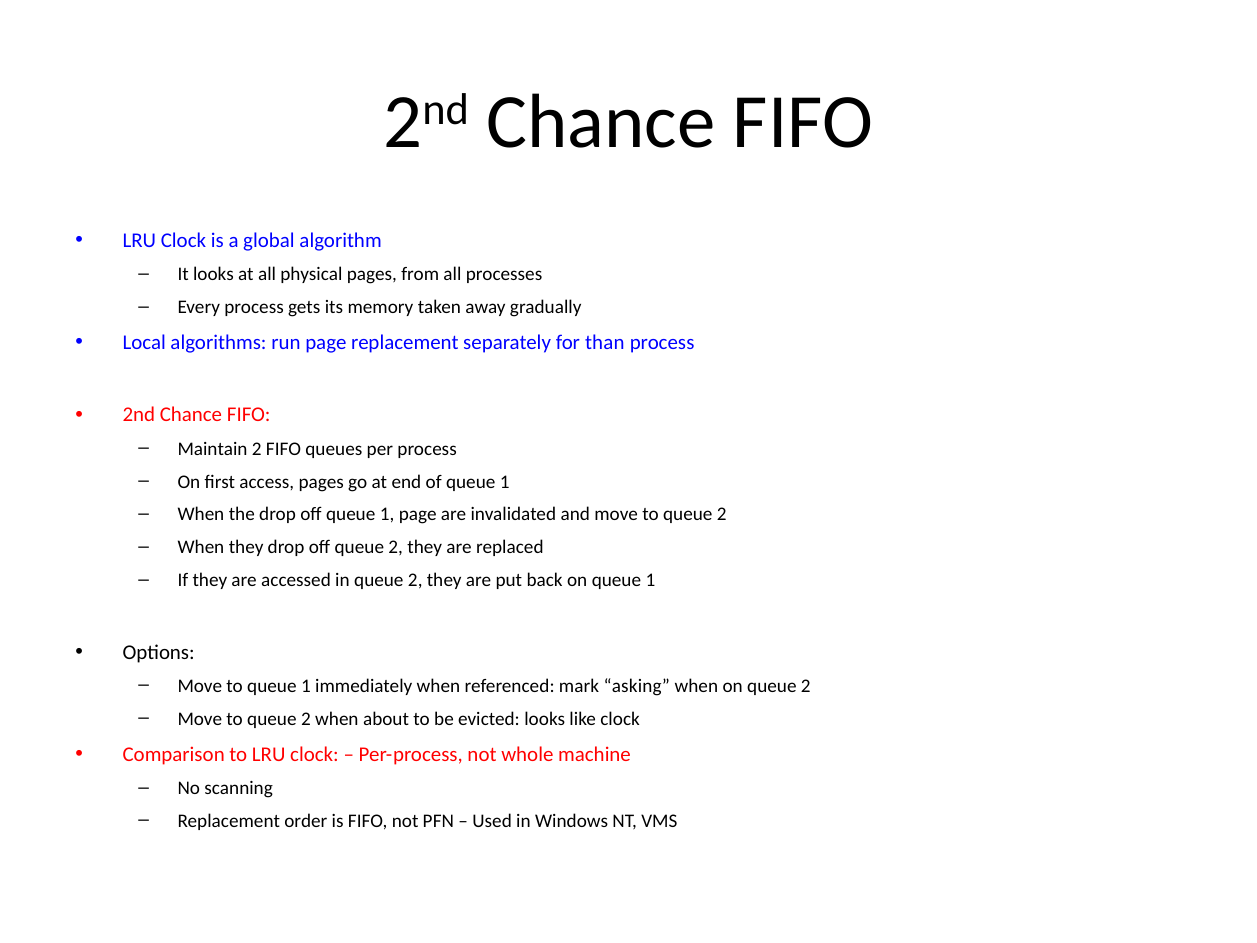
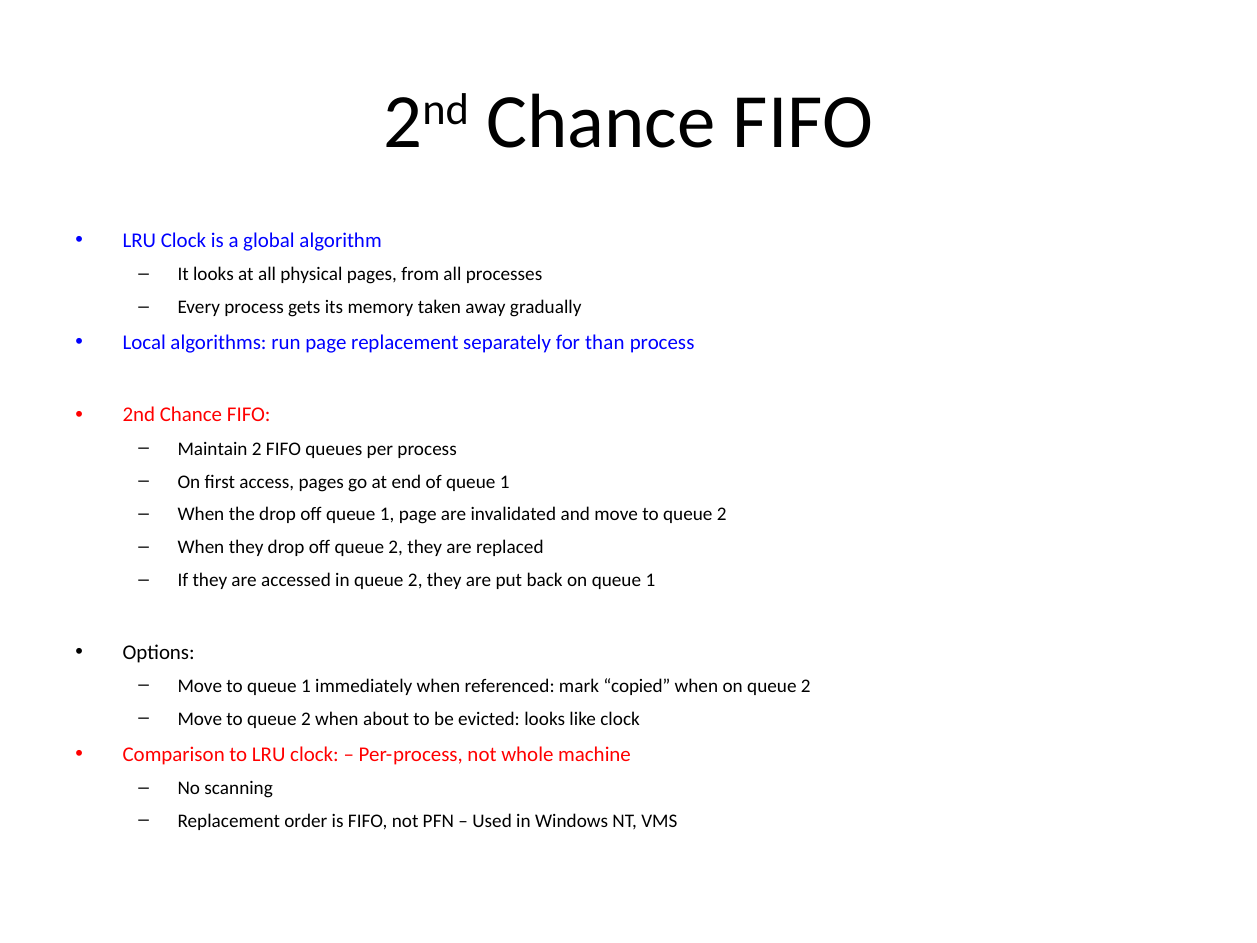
asking: asking -> copied
